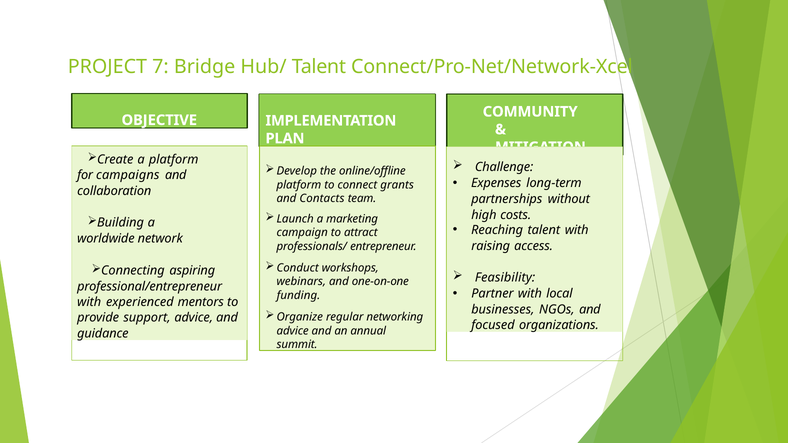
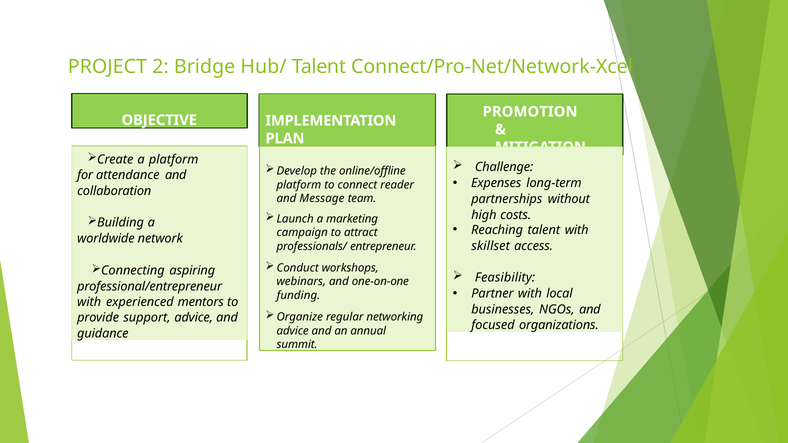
7: 7 -> 2
COMMUNITY: COMMUNITY -> PROMOTION
campaigns: campaigns -> attendance
grants: grants -> reader
Contacts: Contacts -> Message
raising: raising -> skillset
